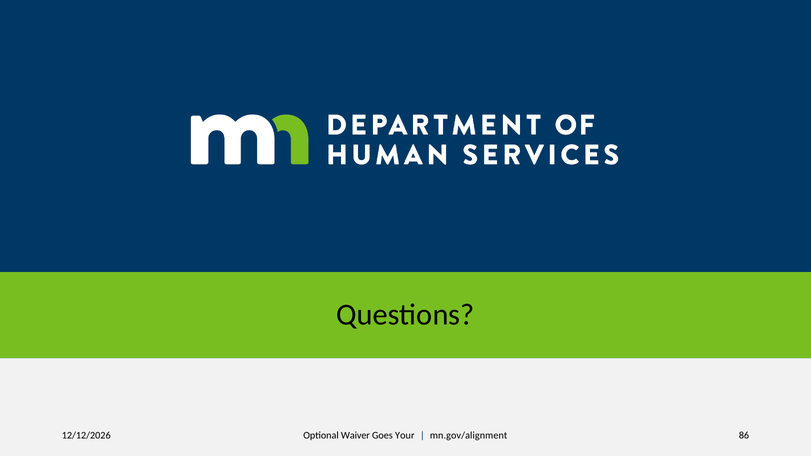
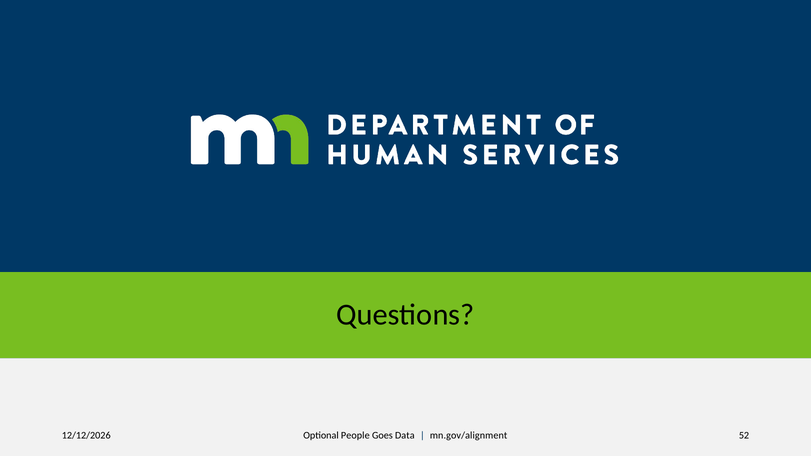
86: 86 -> 52
Waiver: Waiver -> People
Your: Your -> Data
